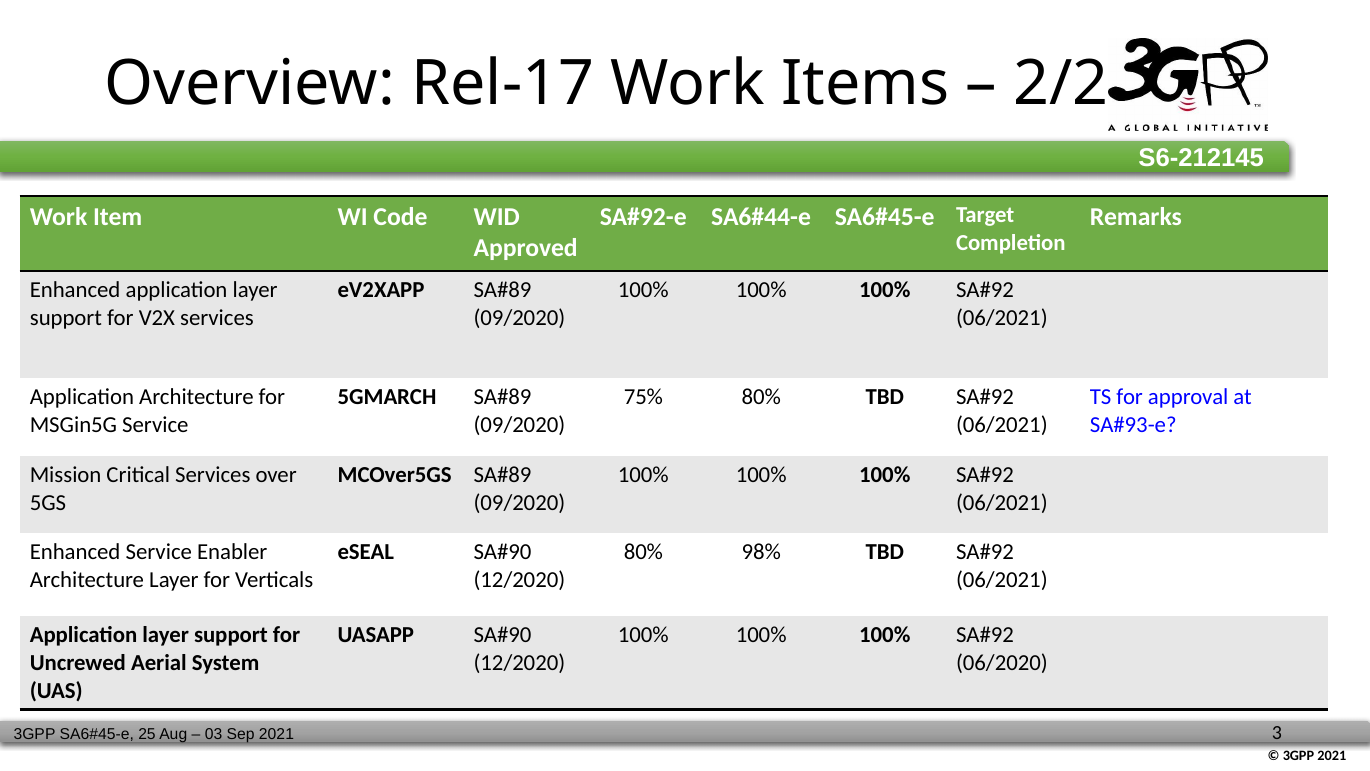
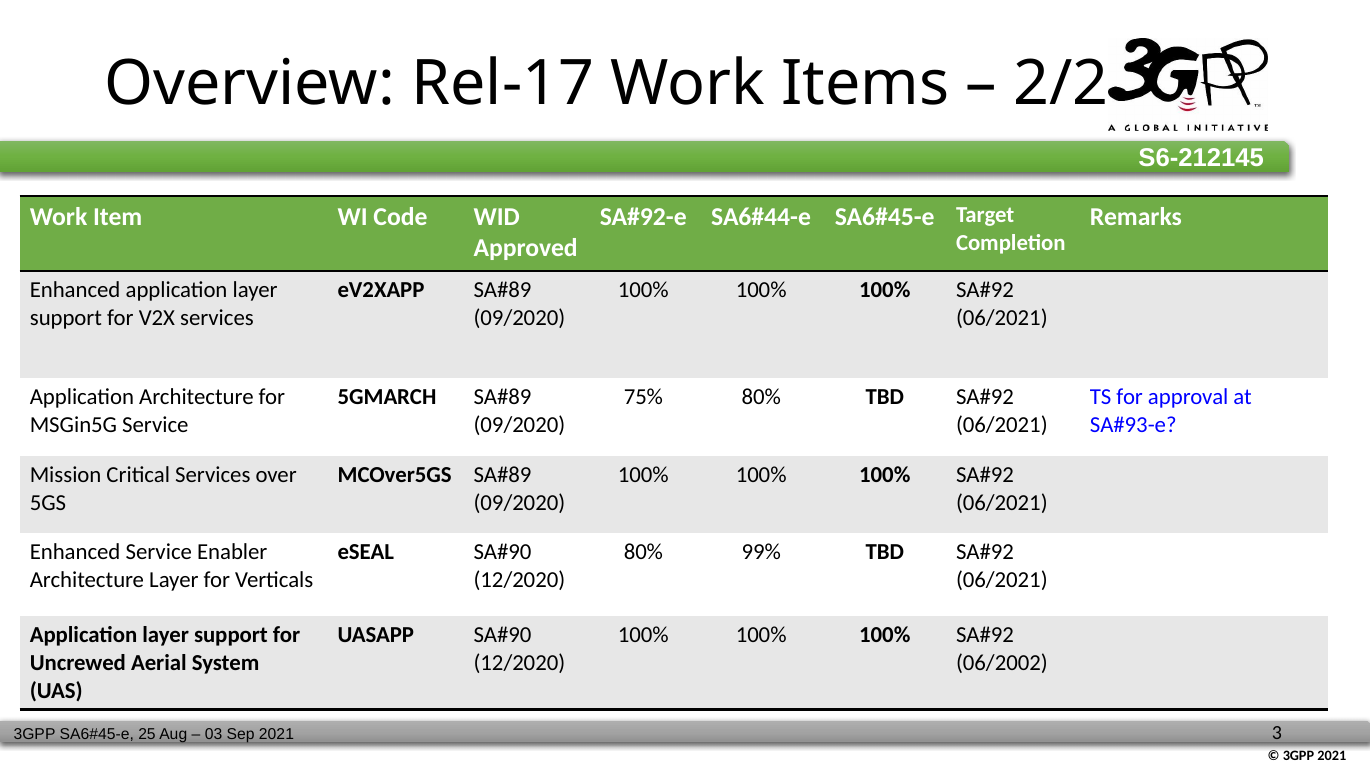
98%: 98% -> 99%
06/2020: 06/2020 -> 06/2002
